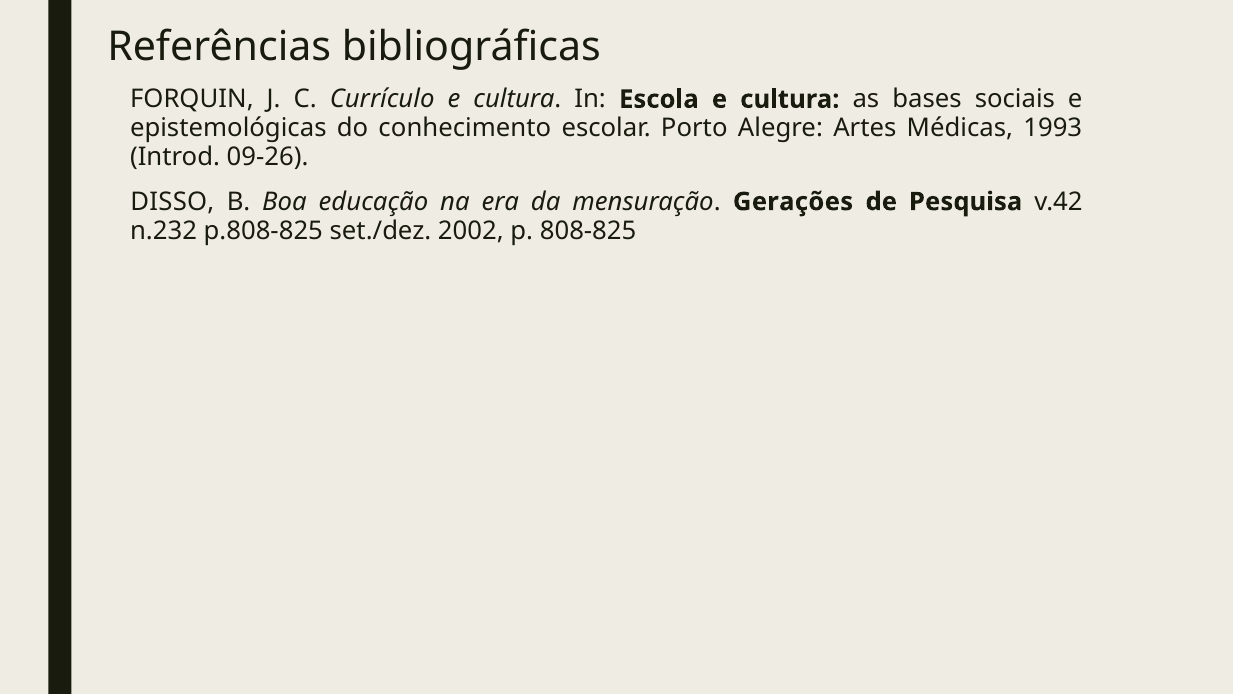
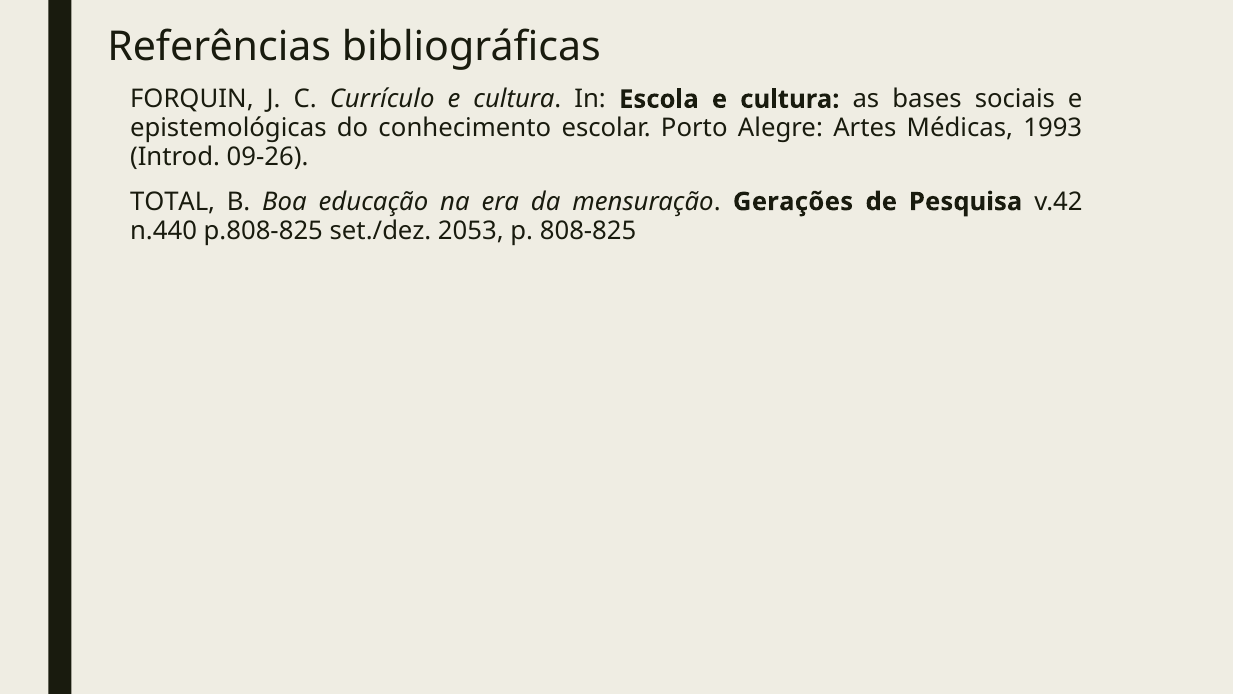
DISSO: DISSO -> TOTAL
n.232: n.232 -> n.440
2002: 2002 -> 2053
